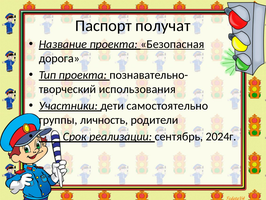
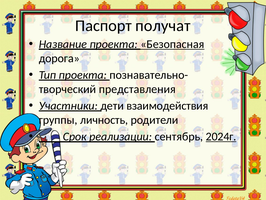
использования: использования -> представления
самостоятельно: самостоятельно -> взаимодействия
2024г underline: none -> present
